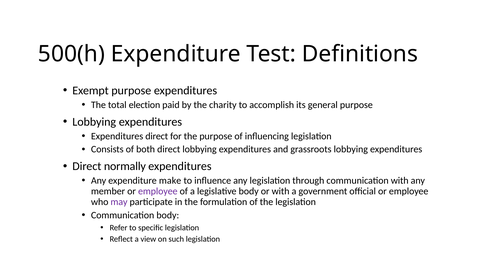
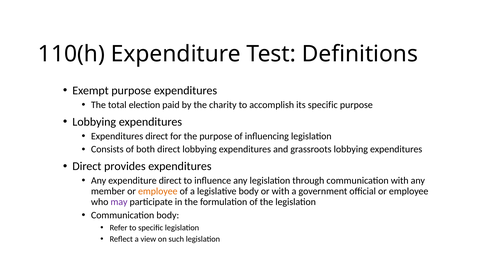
500(h: 500(h -> 110(h
its general: general -> specific
normally: normally -> provides
expenditure make: make -> direct
employee at (158, 191) colour: purple -> orange
